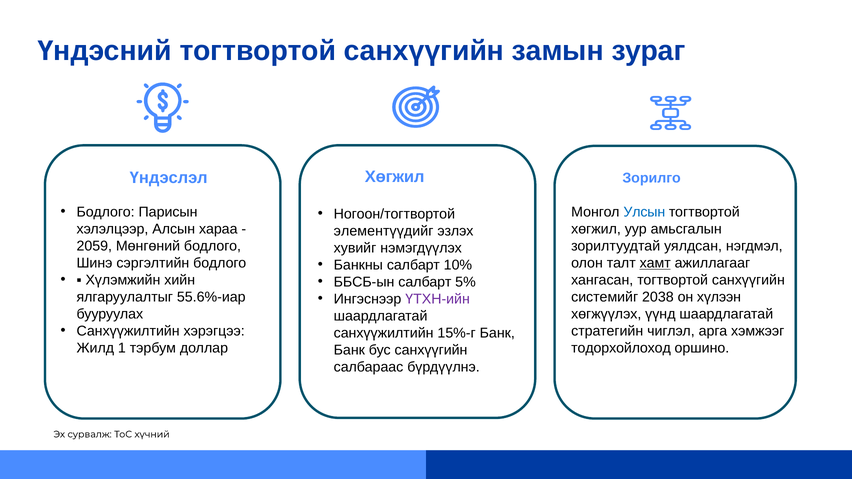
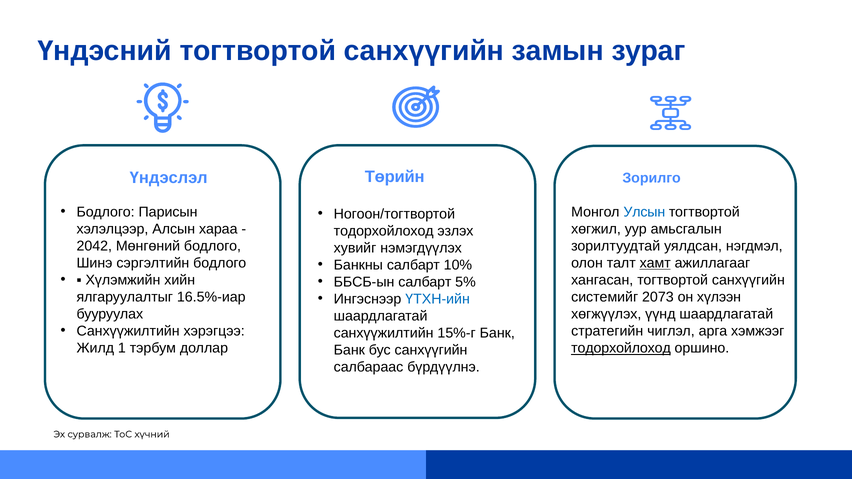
Хөгжил at (395, 177): Хөгжил -> Төрийн
элементүүдийг at (384, 231): элементүүдийг -> тодорхойлоход
2059: 2059 -> 2042
55.6%-иар: 55.6%-иар -> 16.5%-иар
2038: 2038 -> 2073
ҮТХН-ийн colour: purple -> blue
тодорхойлоход at (621, 348) underline: none -> present
